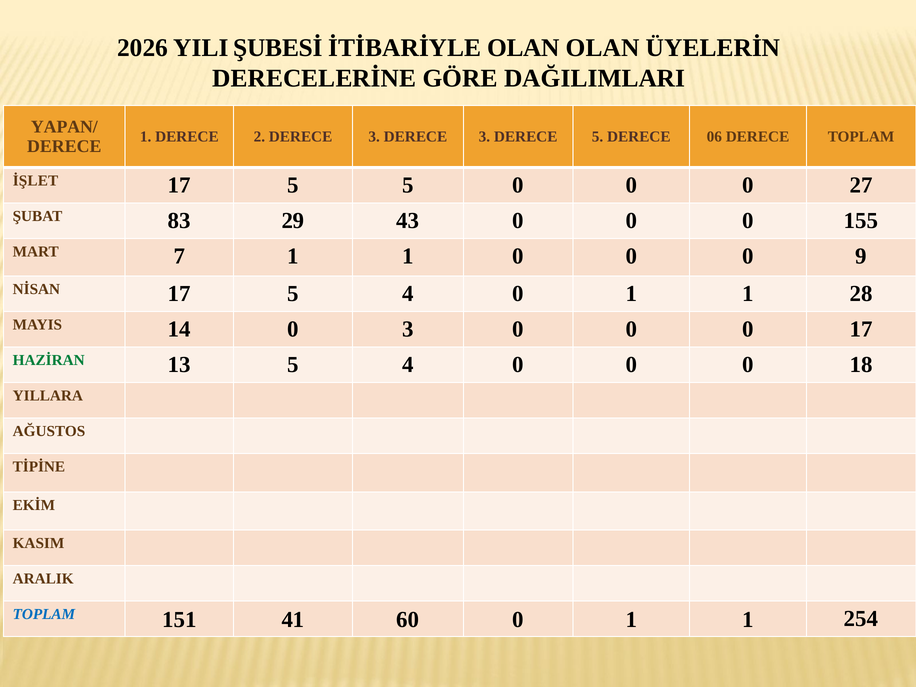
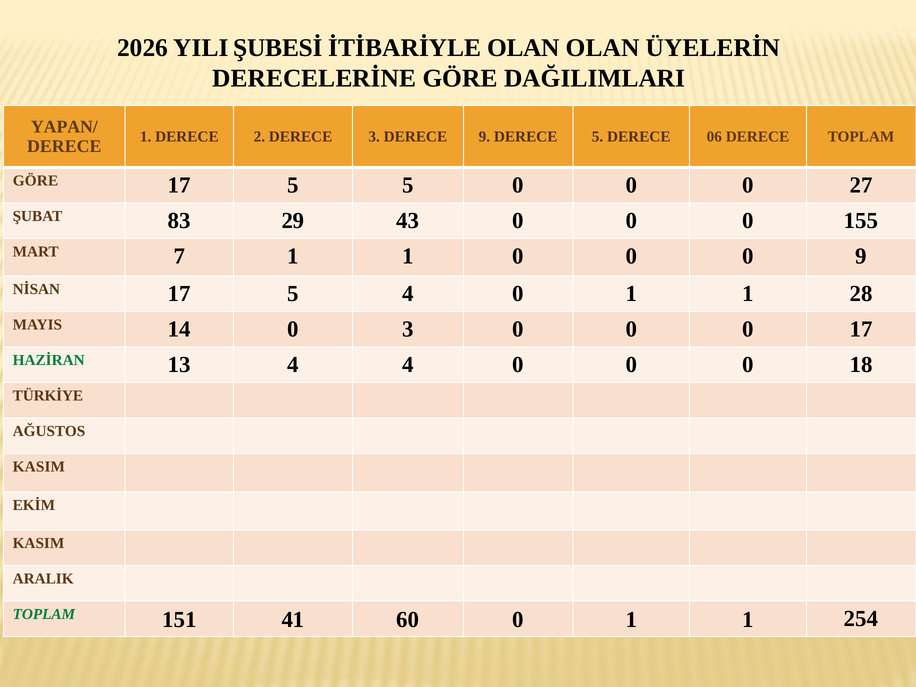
3 DERECE 3: 3 -> 9
İŞLET at (36, 181): İŞLET -> GÖRE
13 5: 5 -> 4
YILLARA: YILLARA -> TÜRKİYE
TİPİNE at (39, 467): TİPİNE -> KASIM
TOPLAM at (44, 614) colour: blue -> green
